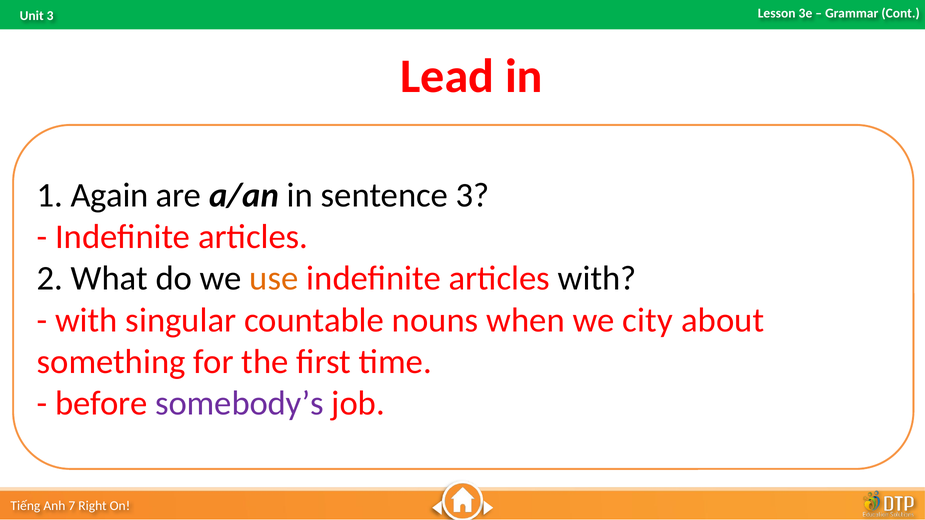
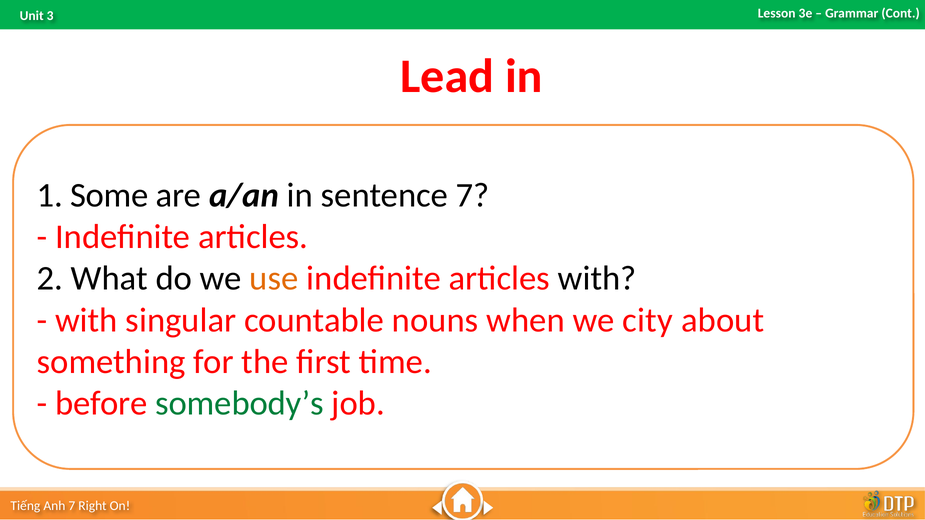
Again: Again -> Some
sentence 3: 3 -> 7
somebody’s colour: purple -> green
